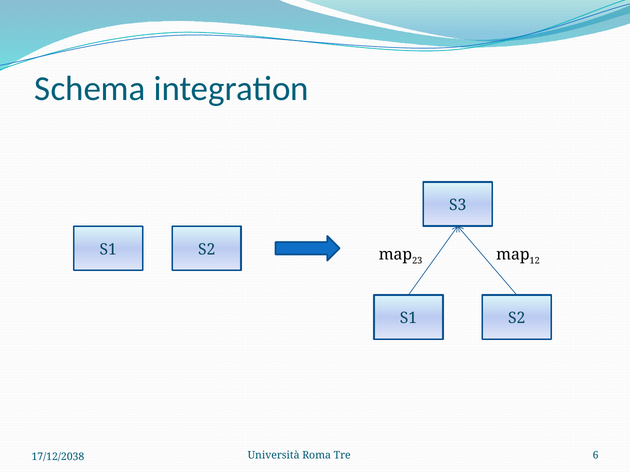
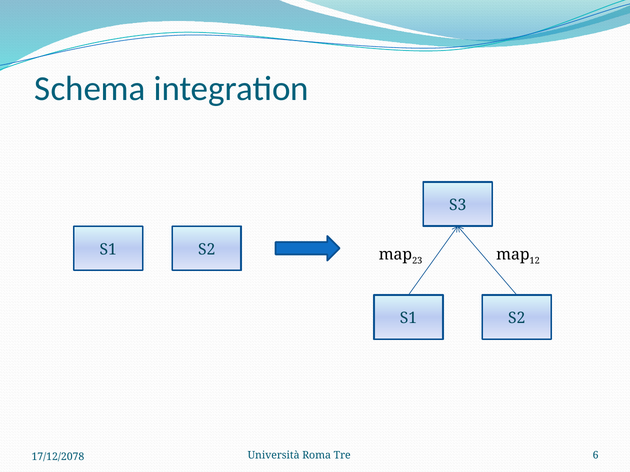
17/12/2038: 17/12/2038 -> 17/12/2078
